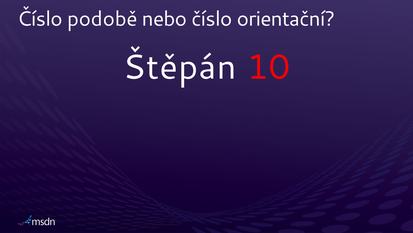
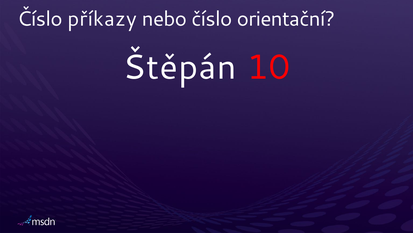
podobě: podobě -> příkazy
